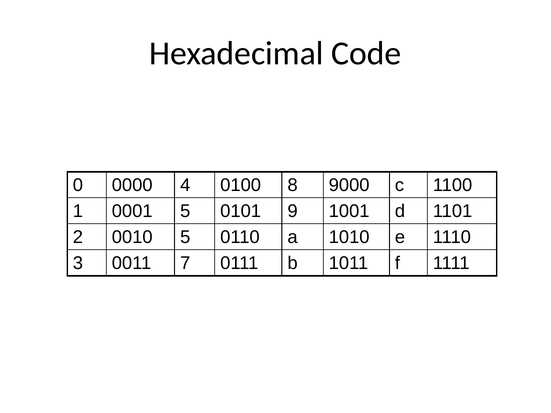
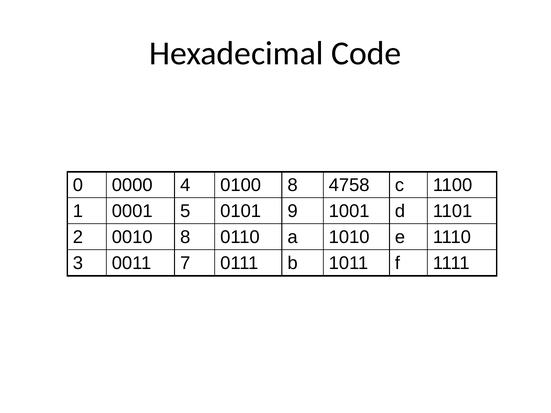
9000: 9000 -> 4758
0010 5: 5 -> 8
